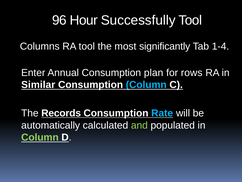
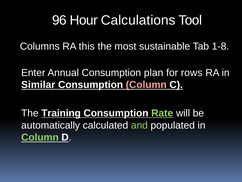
Successfully: Successfully -> Calculations
RA tool: tool -> this
significantly: significantly -> sustainable
1-4: 1-4 -> 1-8
Column at (146, 85) colour: light blue -> pink
Records: Records -> Training
Rate colour: light blue -> light green
